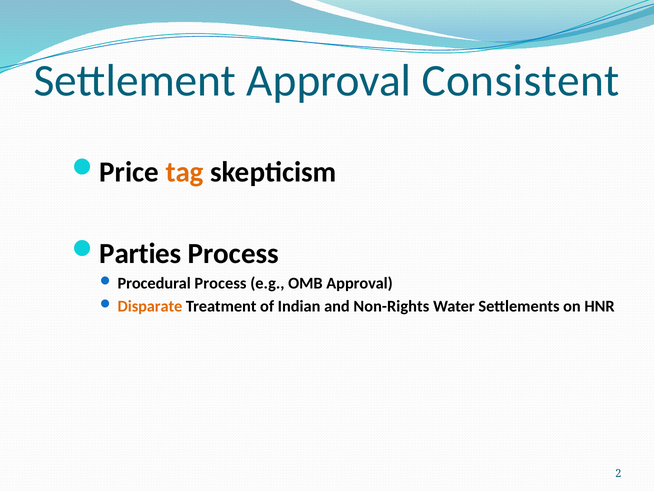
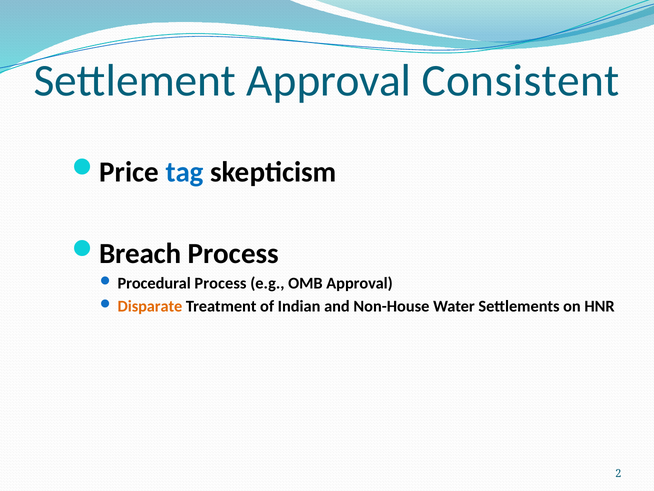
tag colour: orange -> blue
Parties: Parties -> Breach
Non-Rights: Non-Rights -> Non-House
